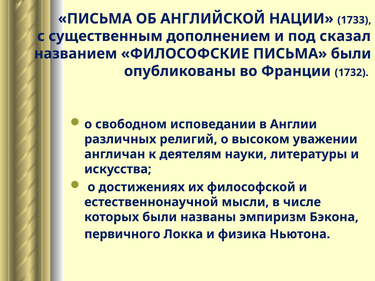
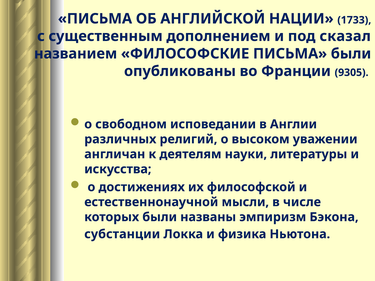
1732: 1732 -> 9305
первичного: первичного -> субстанции
